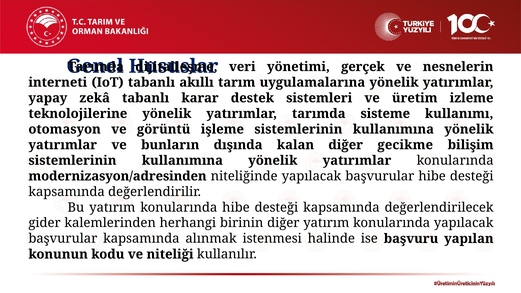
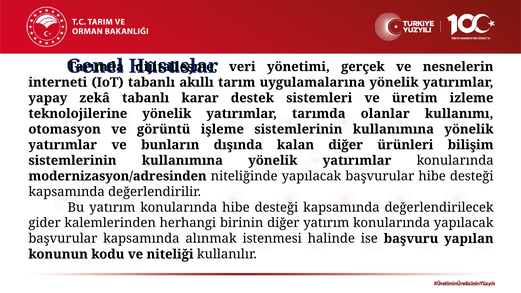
sisteme: sisteme -> olanlar
gecikme: gecikme -> ürünleri
